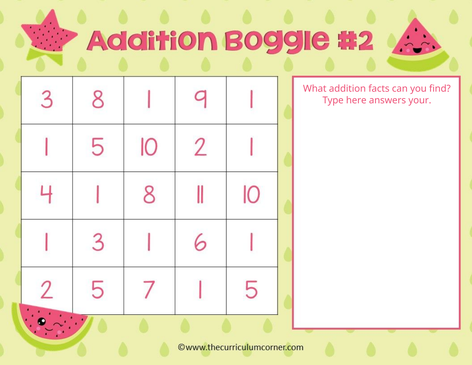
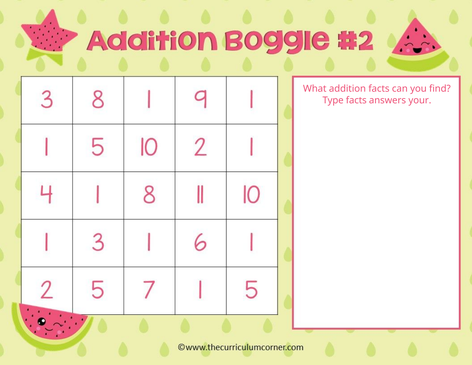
Type here: here -> facts
